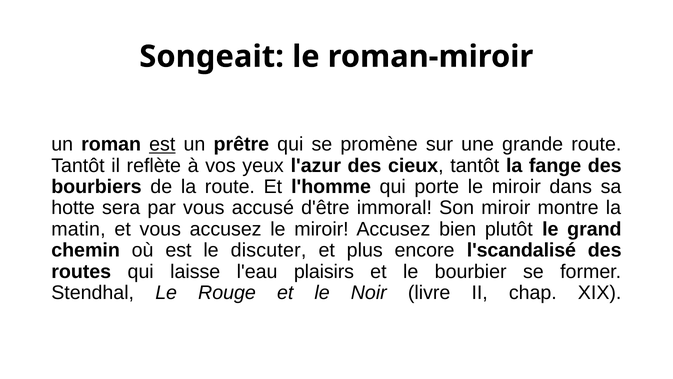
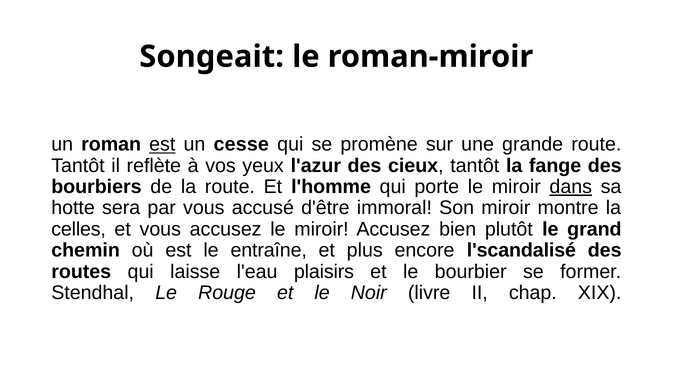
prêtre: prêtre -> cesse
dans underline: none -> present
matin: matin -> celles
discuter: discuter -> entraîne
